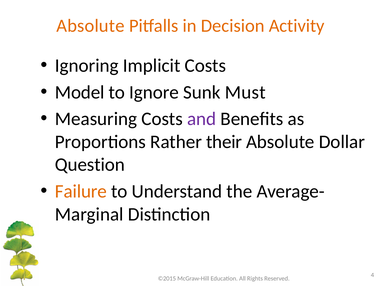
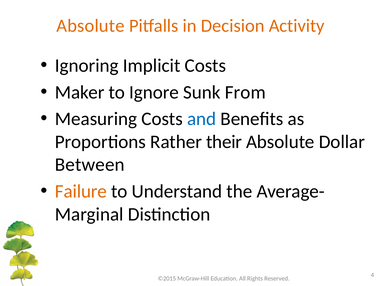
Model: Model -> Maker
Must: Must -> From
and colour: purple -> blue
Question: Question -> Between
